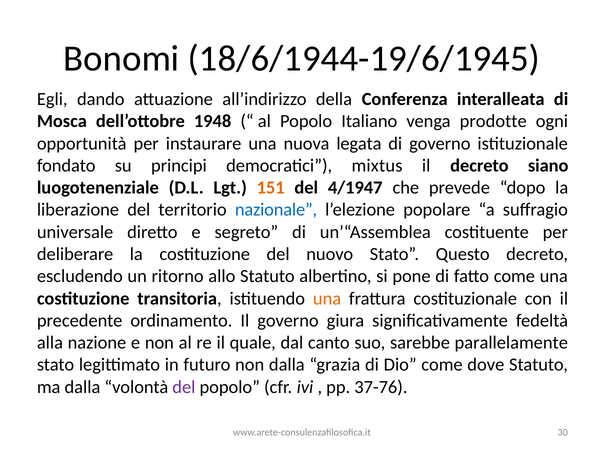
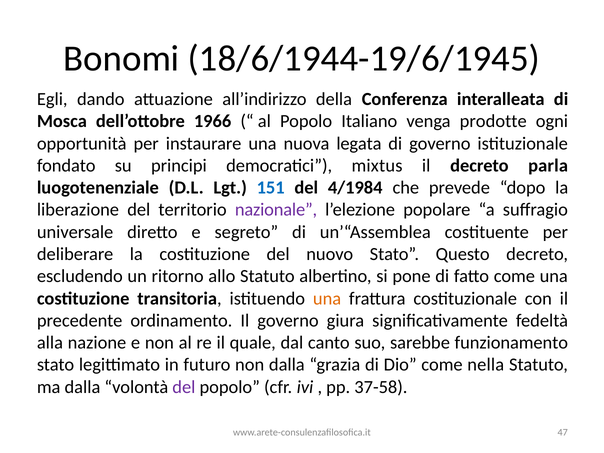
1948: 1948 -> 1966
siano: siano -> parla
151 colour: orange -> blue
4/1947: 4/1947 -> 4/1984
nazionale colour: blue -> purple
parallelamente: parallelamente -> funzionamento
dove: dove -> nella
37-76: 37-76 -> 37-58
30: 30 -> 47
